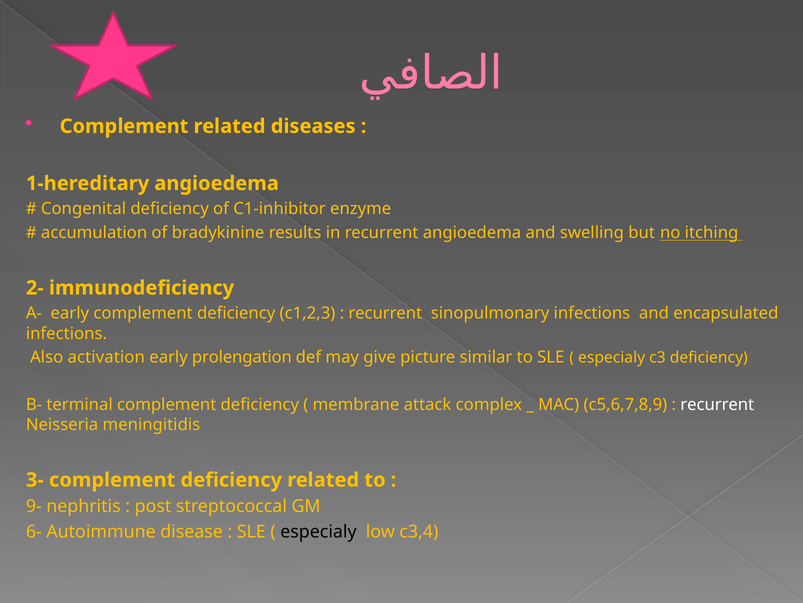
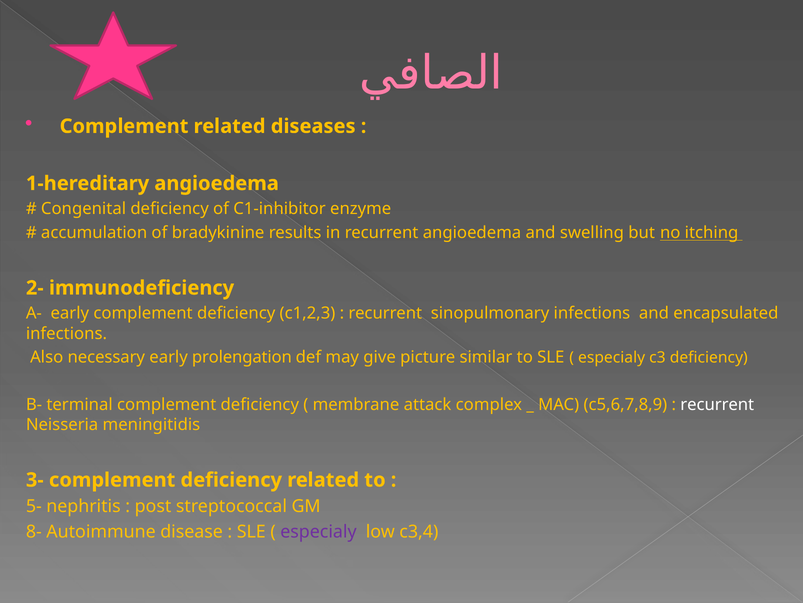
activation: activation -> necessary
9-: 9- -> 5-
6-: 6- -> 8-
especialy at (318, 531) colour: black -> purple
